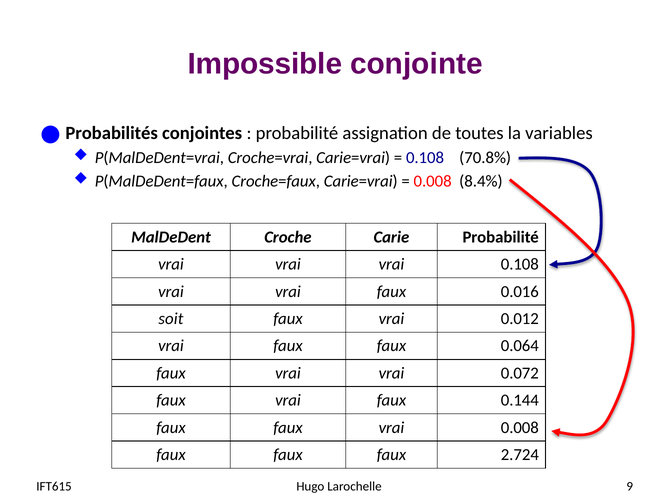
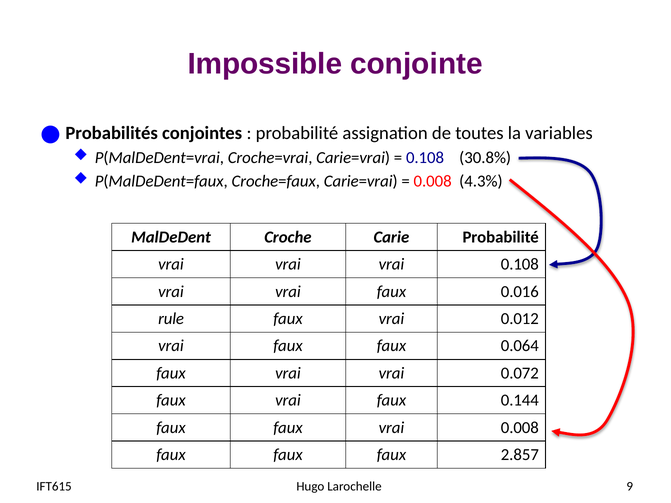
70.8%: 70.8% -> 30.8%
8.4%: 8.4% -> 4.3%
soit: soit -> rule
2.724: 2.724 -> 2.857
